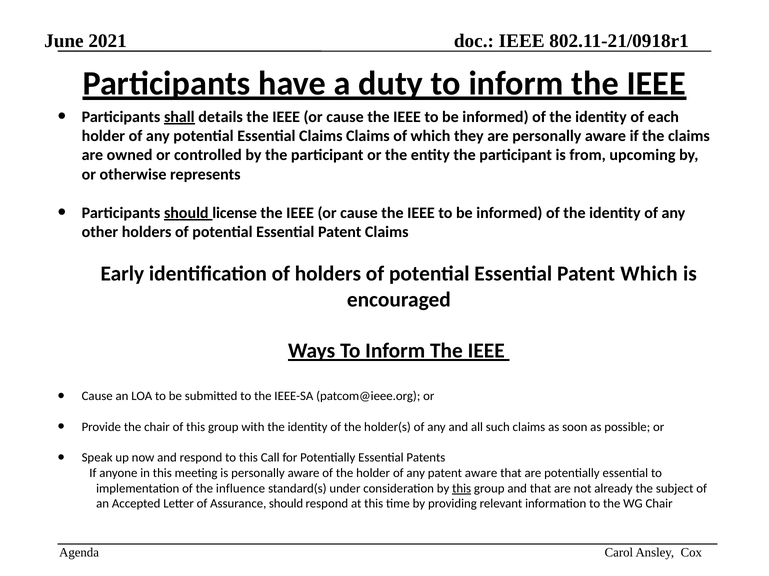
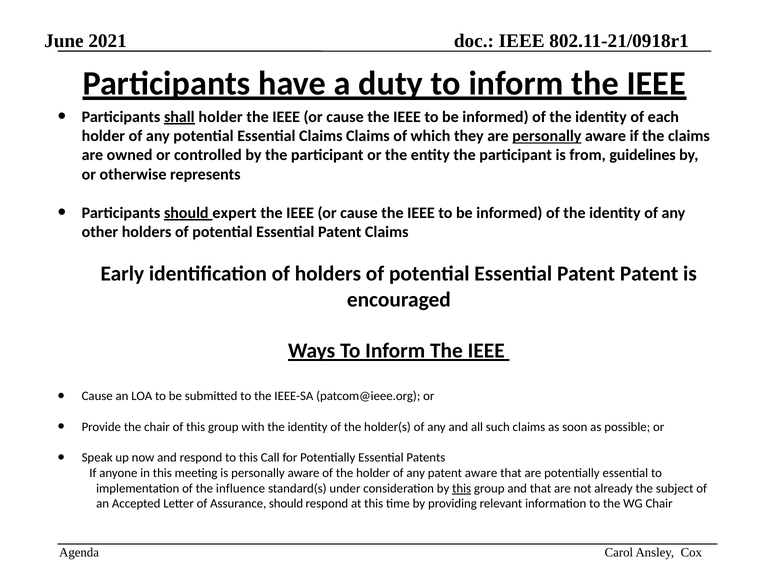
shall details: details -> holder
personally at (547, 136) underline: none -> present
upcoming: upcoming -> guidelines
license: license -> expert
Patent Which: Which -> Patent
